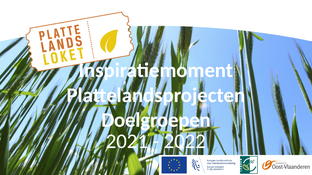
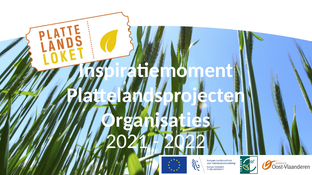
Doelgroepen: Doelgroepen -> Organisaties
